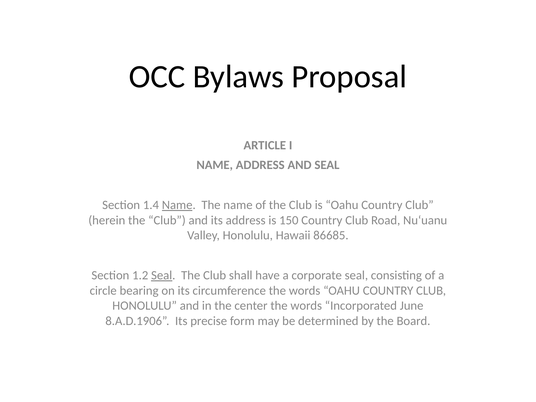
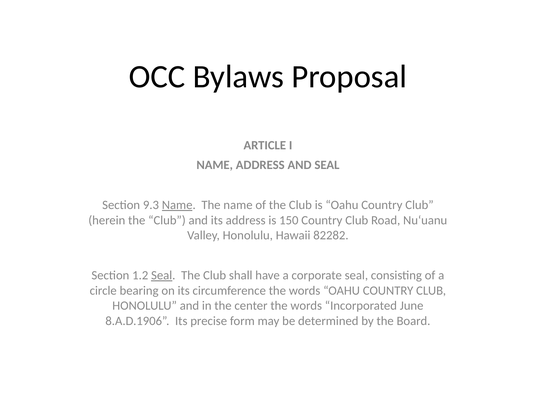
1.4: 1.4 -> 9.3
86685: 86685 -> 82282
